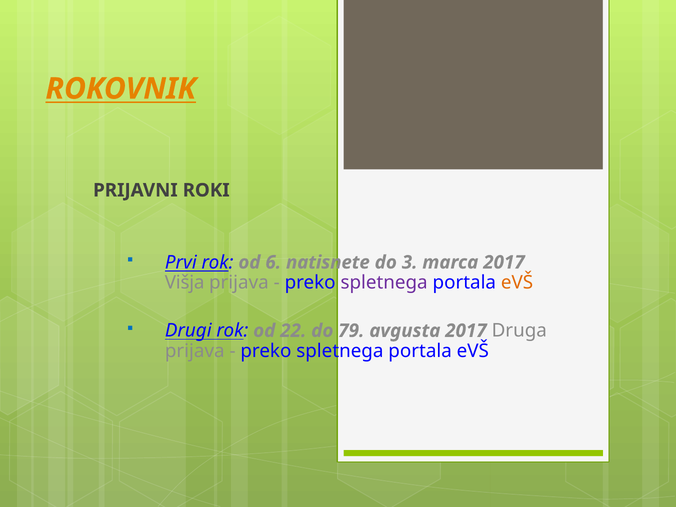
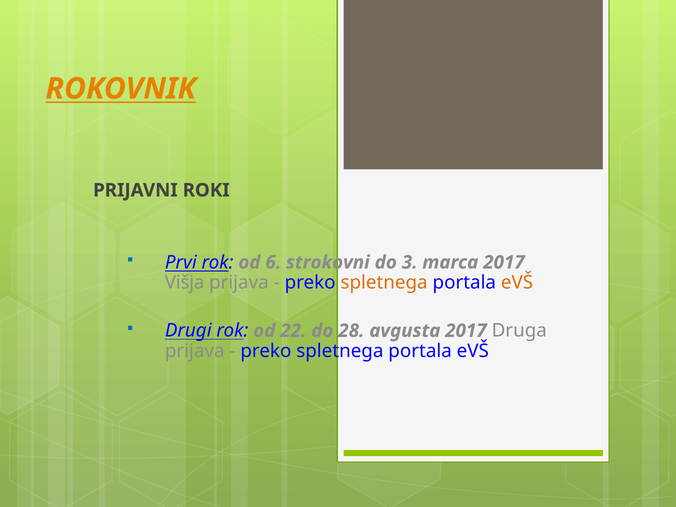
natisnete: natisnete -> strokovni
spletnega at (384, 283) colour: purple -> orange
79: 79 -> 28
